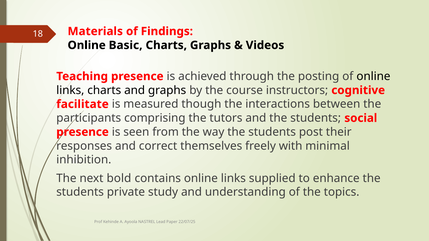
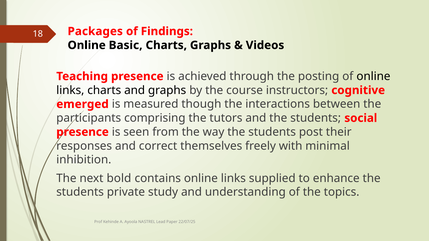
Materials: Materials -> Packages
facilitate: facilitate -> emerged
